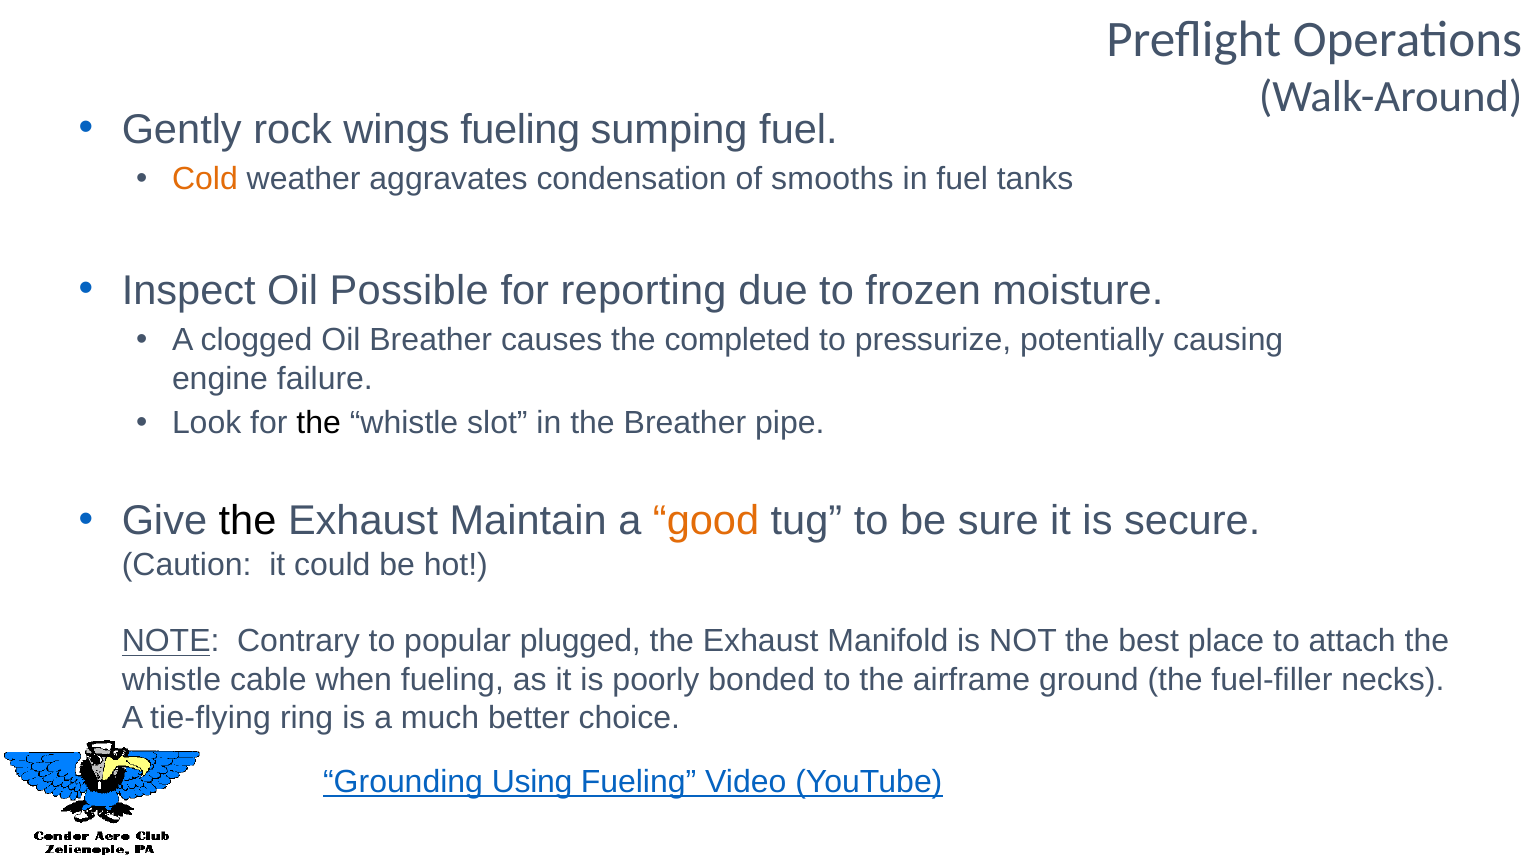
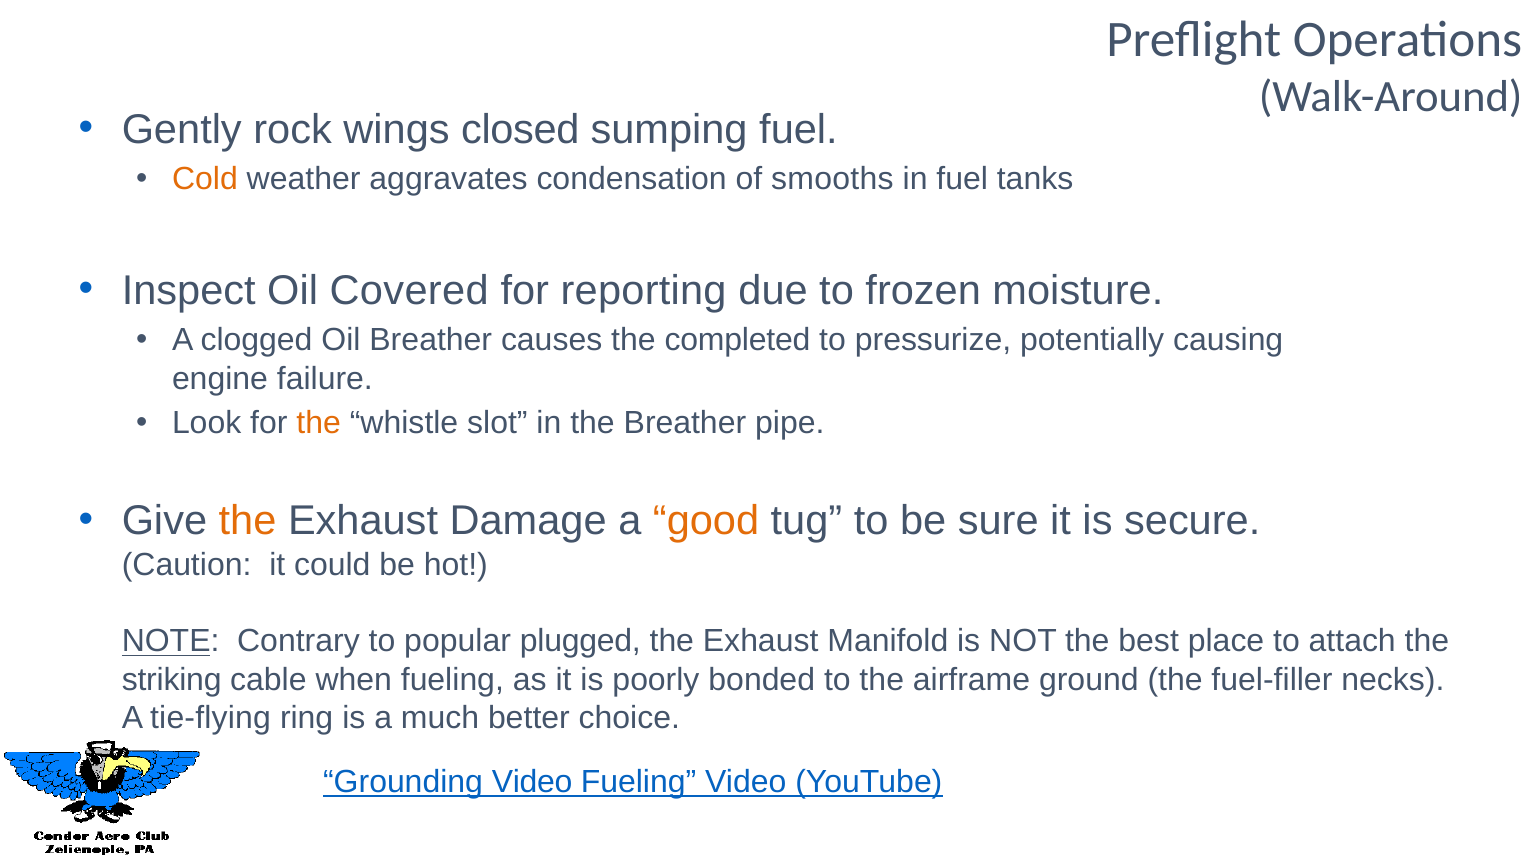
wings fueling: fueling -> closed
Possible: Possible -> Covered
the at (319, 423) colour: black -> orange
the at (248, 521) colour: black -> orange
Maintain: Maintain -> Damage
whistle at (171, 680): whistle -> striking
Grounding Using: Using -> Video
